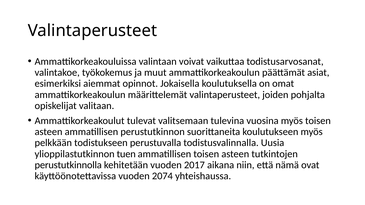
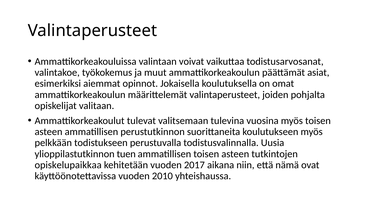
perustutkinnolla: perustutkinnolla -> opiskelupaikkaa
2074: 2074 -> 2010
